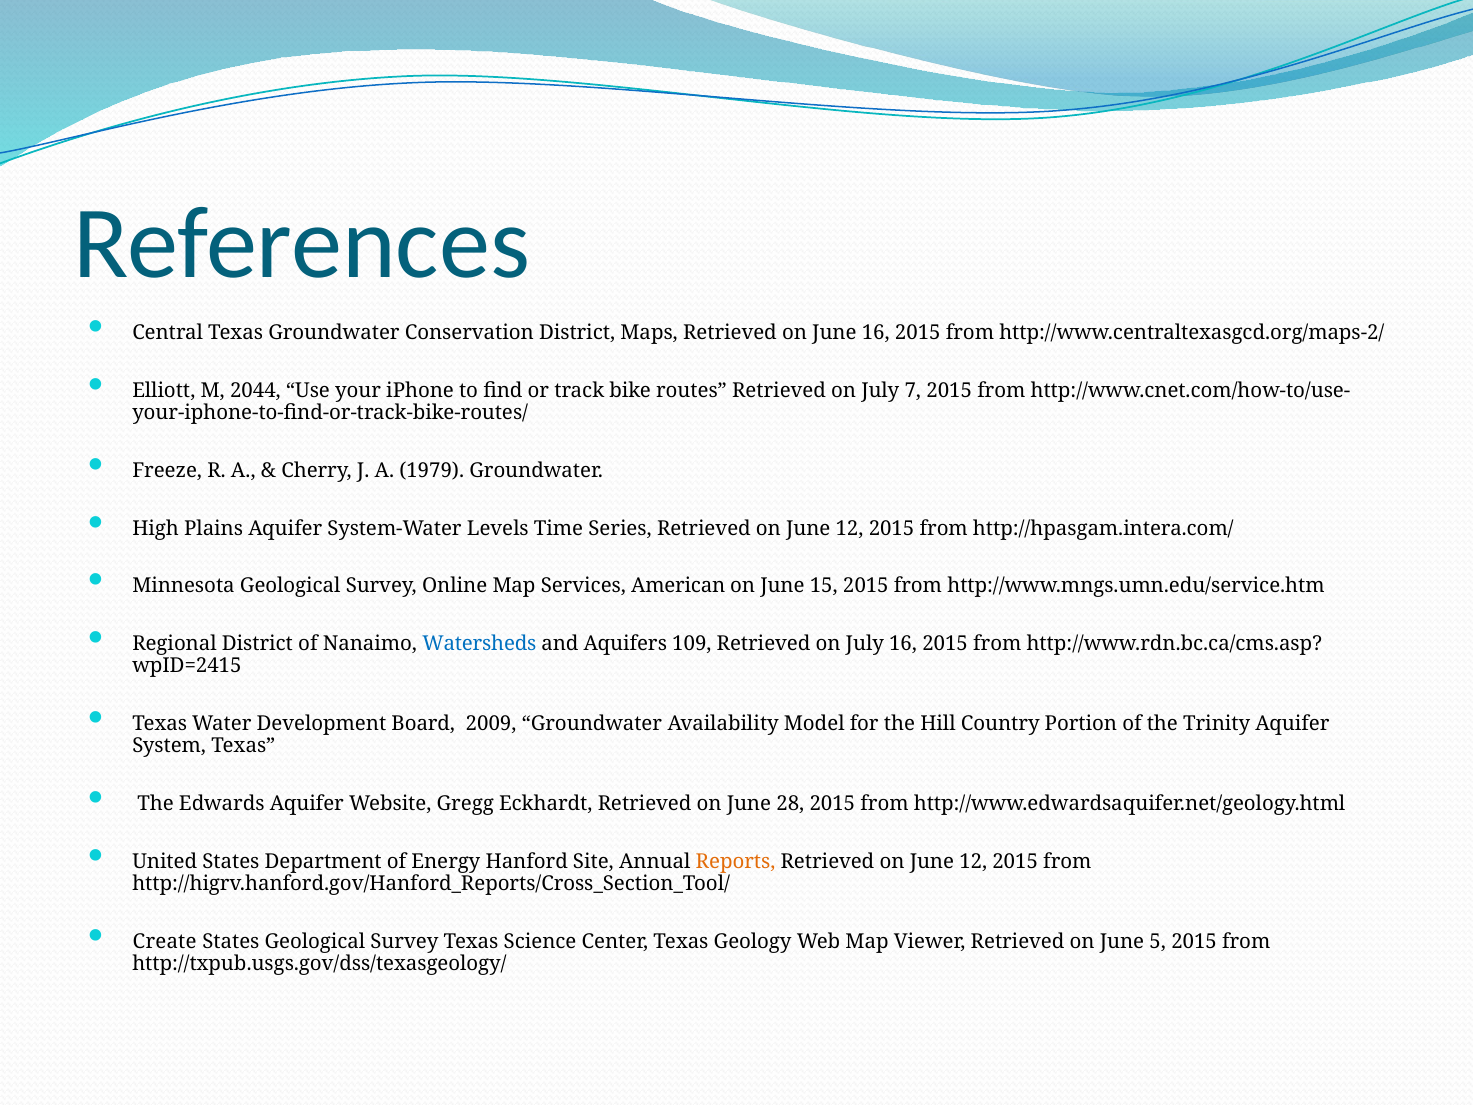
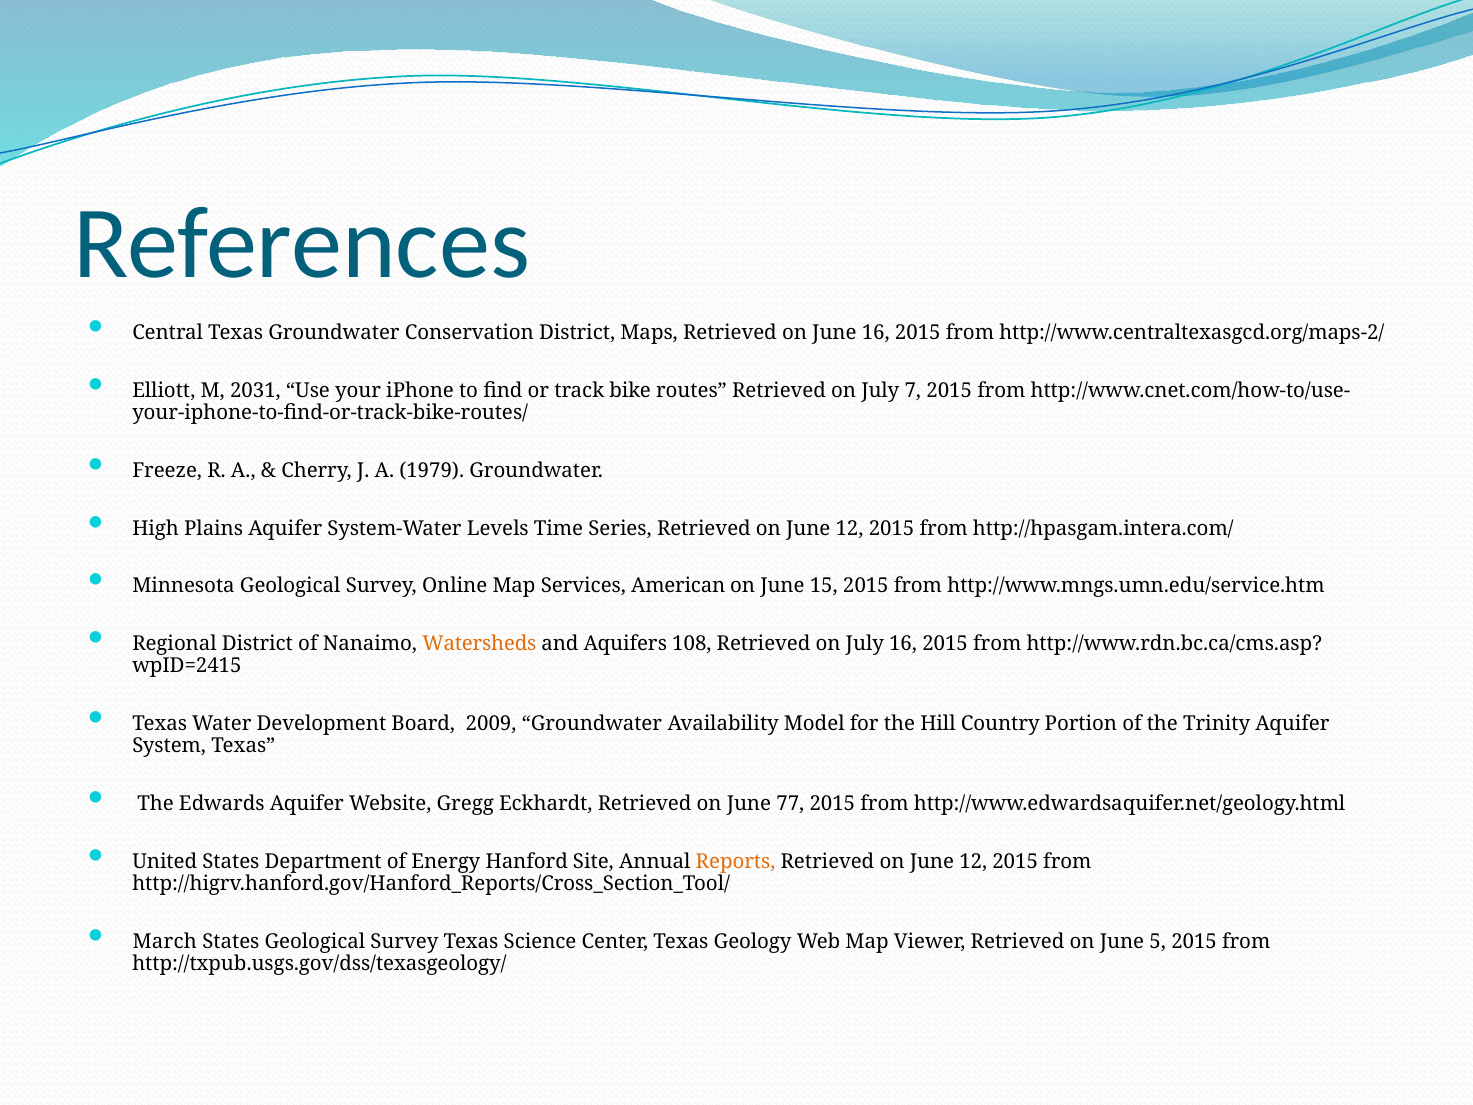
2044: 2044 -> 2031
Watersheds colour: blue -> orange
109: 109 -> 108
28: 28 -> 77
Create: Create -> March
